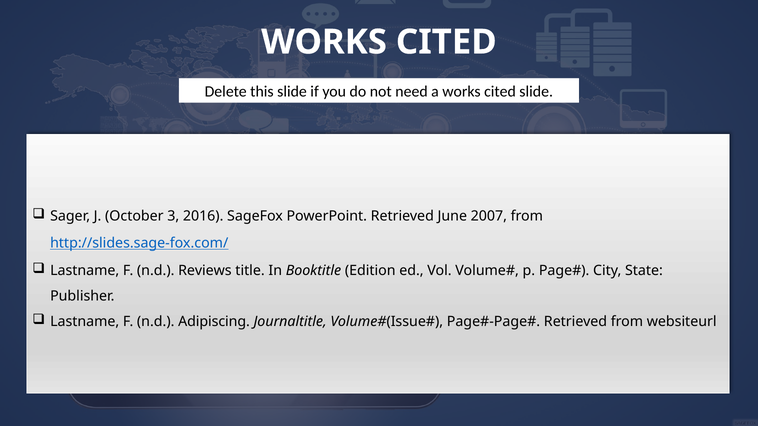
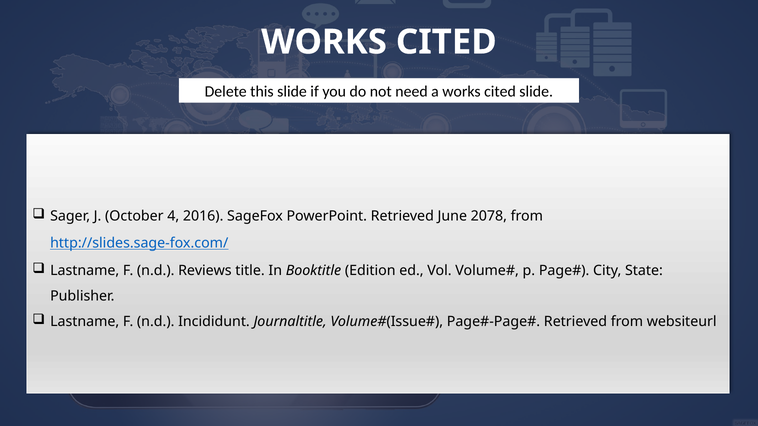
3: 3 -> 4
2007: 2007 -> 2078
Adipiscing: Adipiscing -> Incididunt
